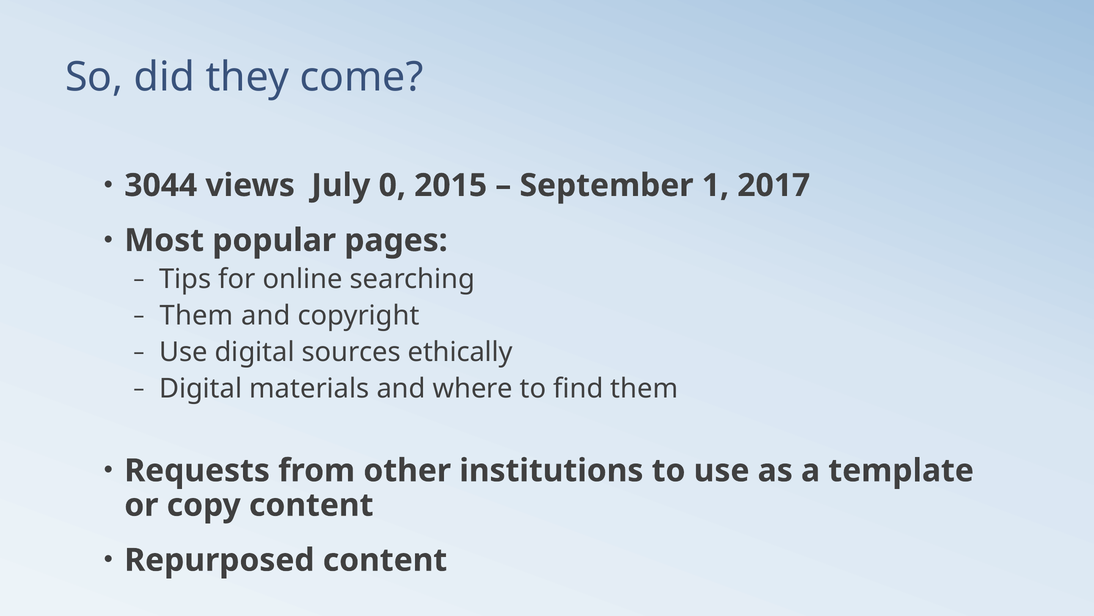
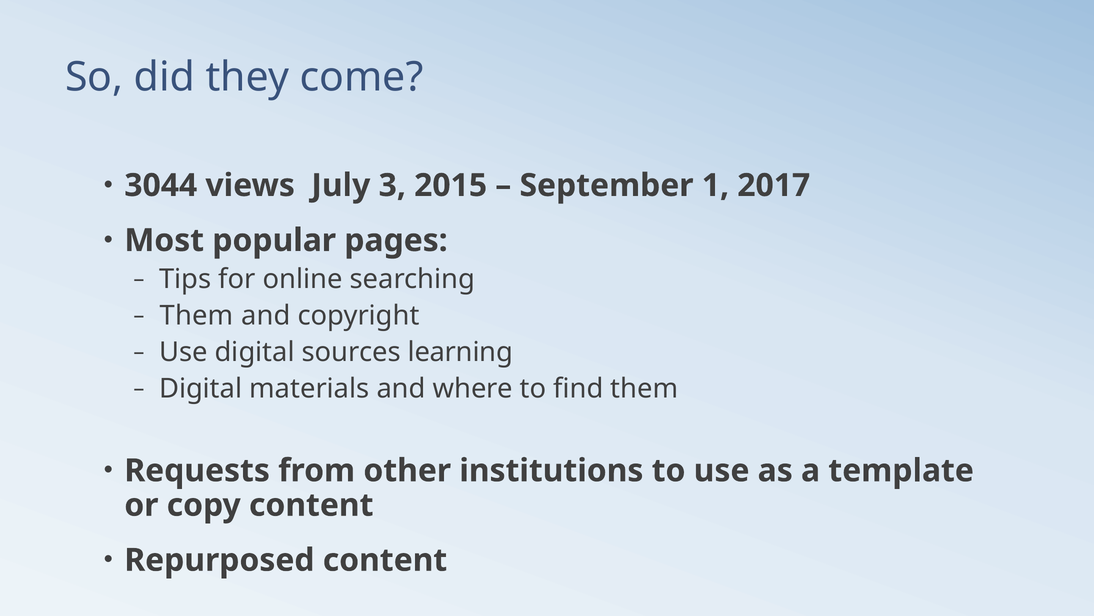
0: 0 -> 3
ethically: ethically -> learning
